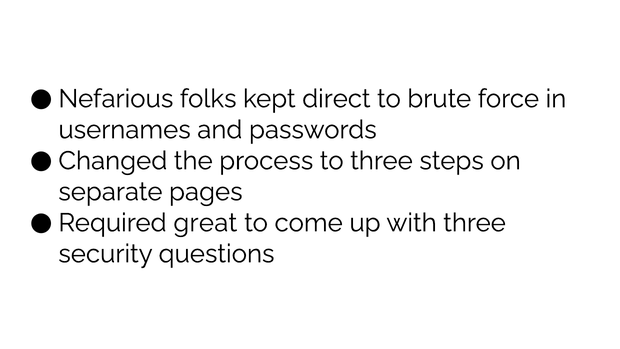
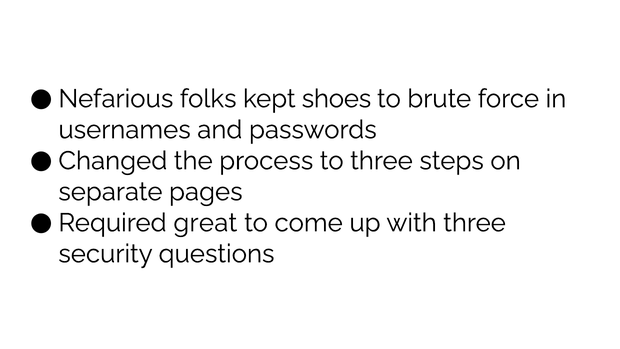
direct: direct -> shoes
